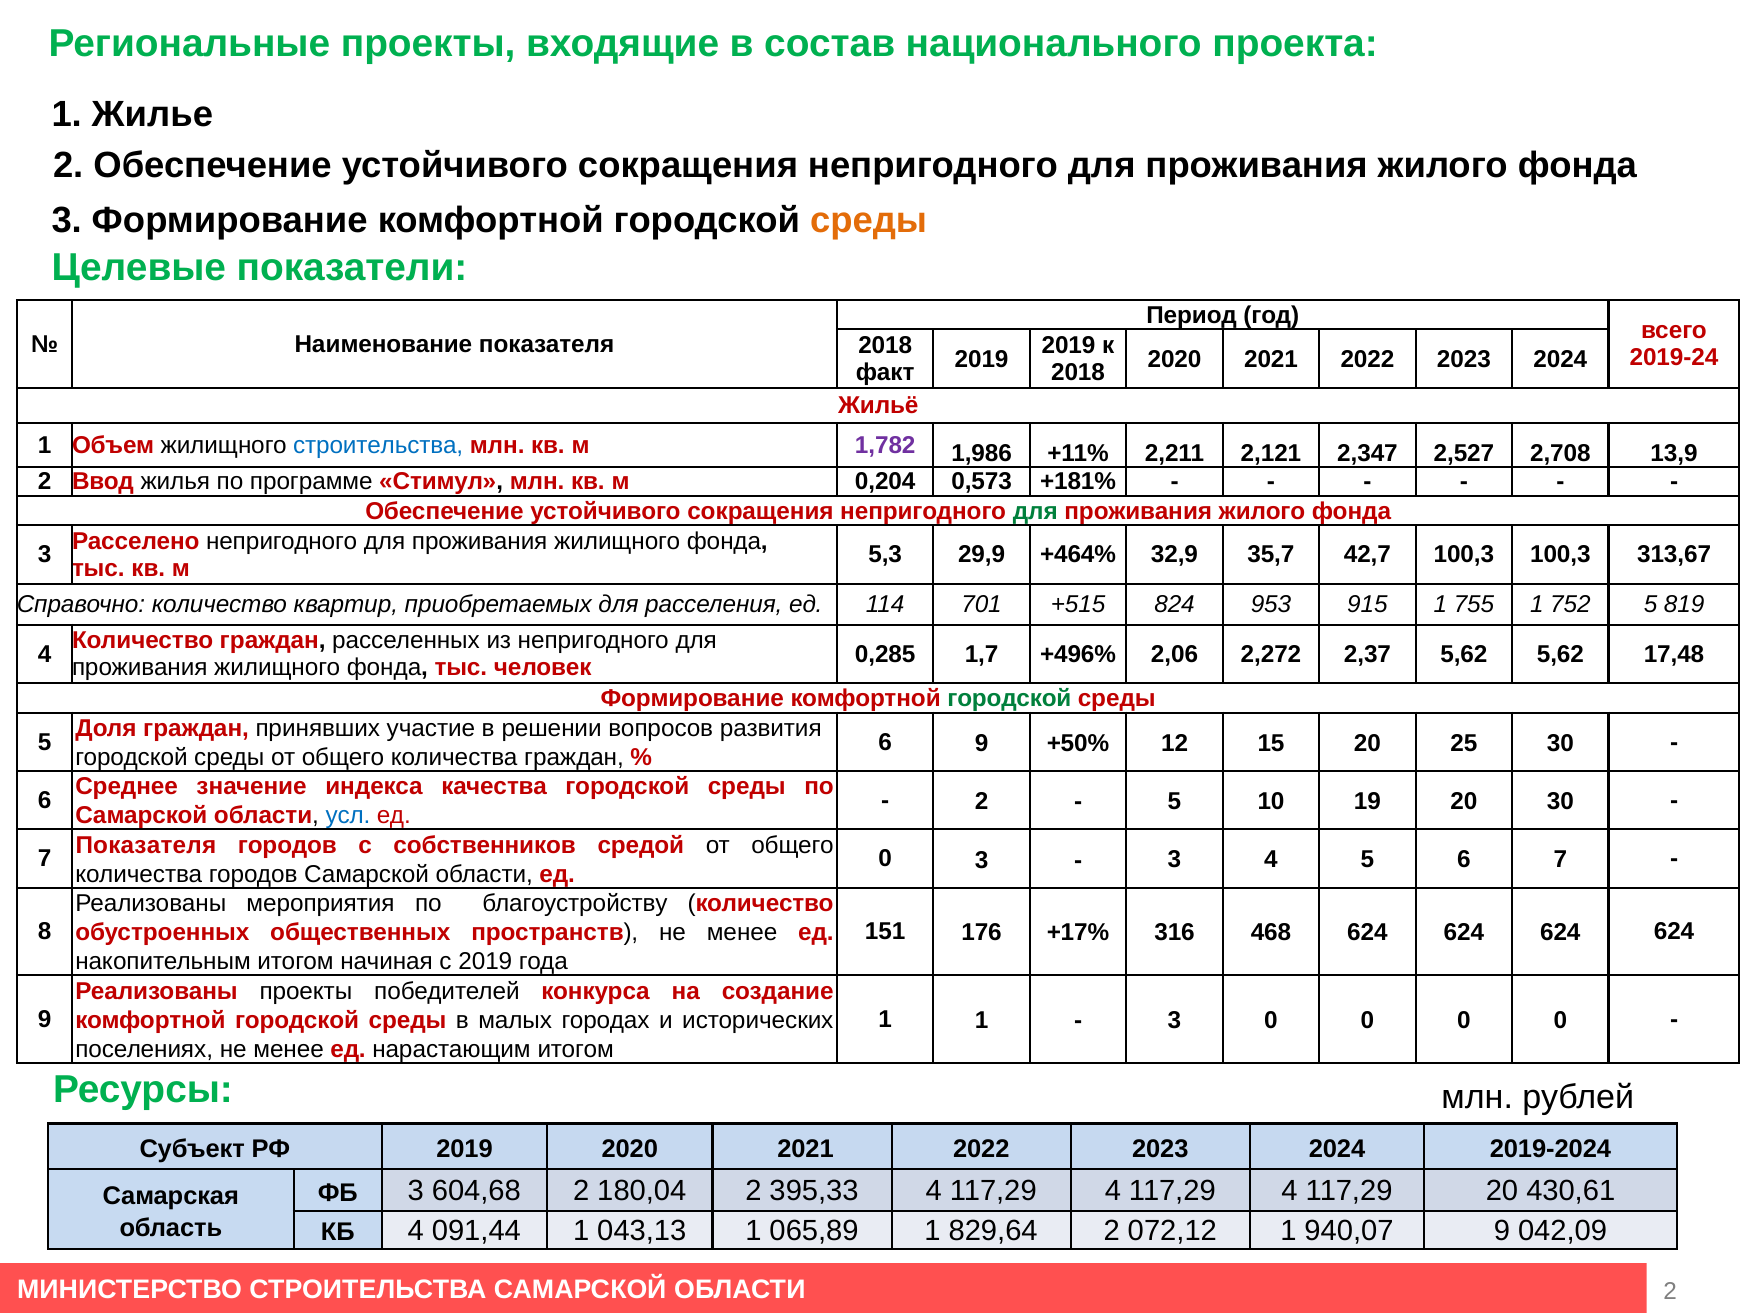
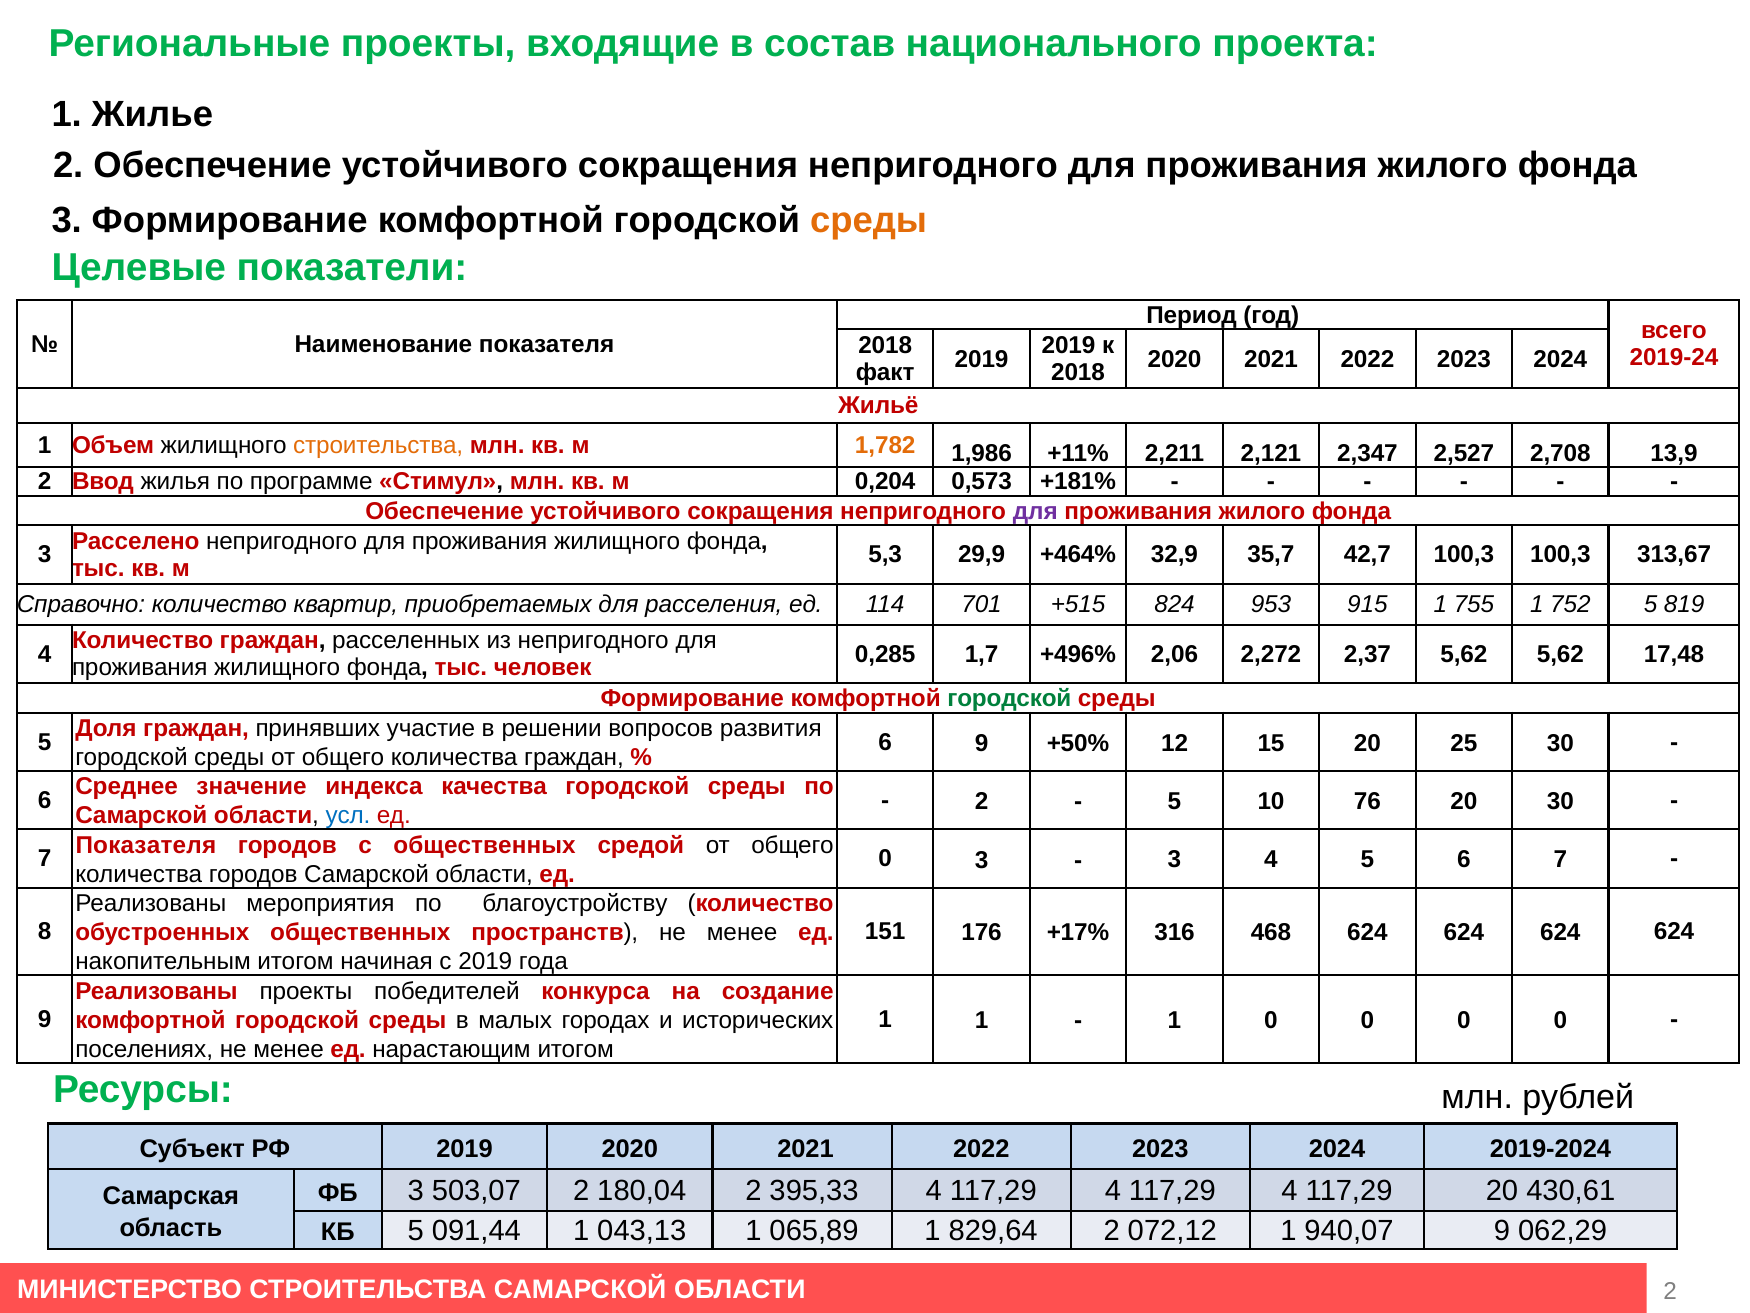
строительства at (378, 445) colour: blue -> orange
1,782 colour: purple -> orange
для at (1035, 511) colour: green -> purple
19: 19 -> 76
с собственников: собственников -> общественных
3 at (1175, 1020): 3 -> 1
604,68: 604,68 -> 503,07
КБ 4: 4 -> 5
042,09: 042,09 -> 062,29
